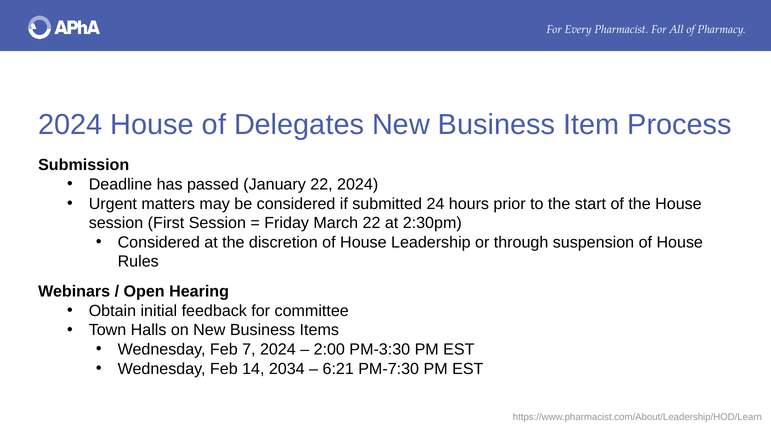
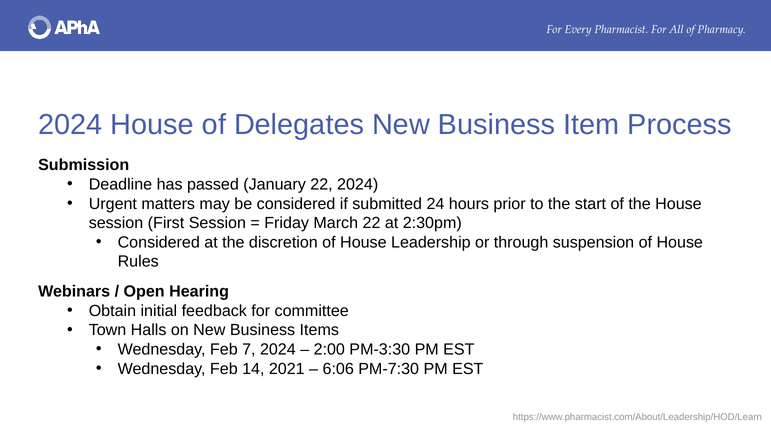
2034: 2034 -> 2021
6:21: 6:21 -> 6:06
